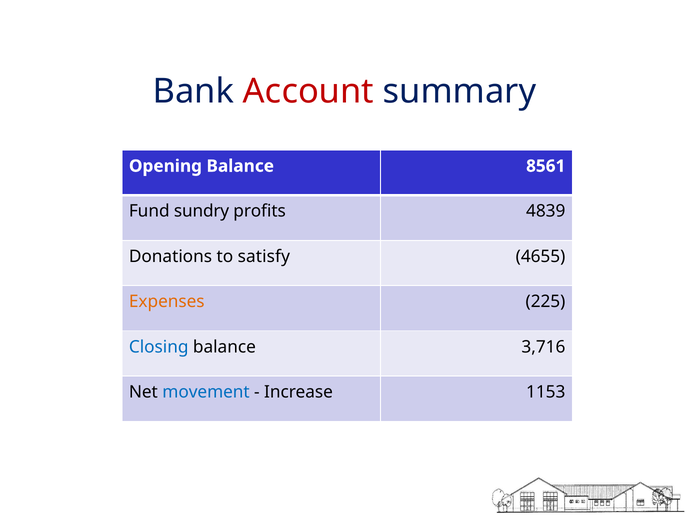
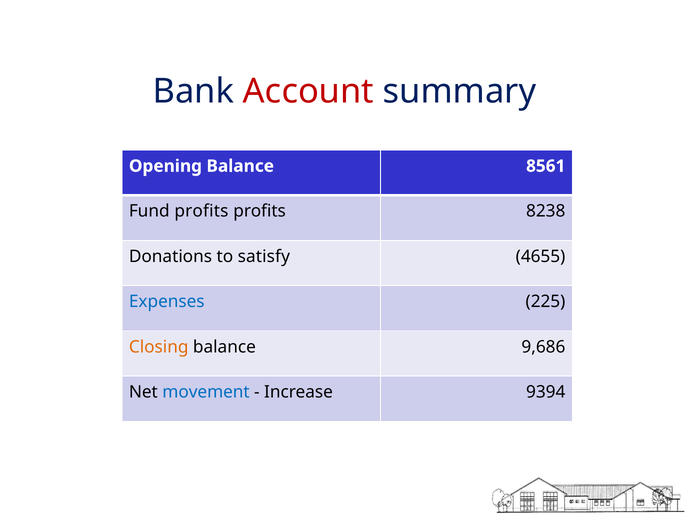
Fund sundry: sundry -> profits
4839: 4839 -> 8238
Expenses colour: orange -> blue
Closing colour: blue -> orange
3,716: 3,716 -> 9,686
1153: 1153 -> 9394
